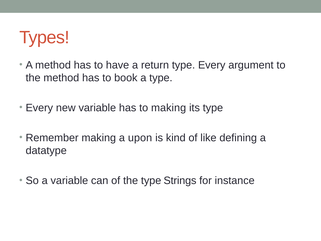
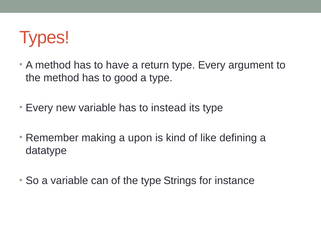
book: book -> good
to making: making -> instead
